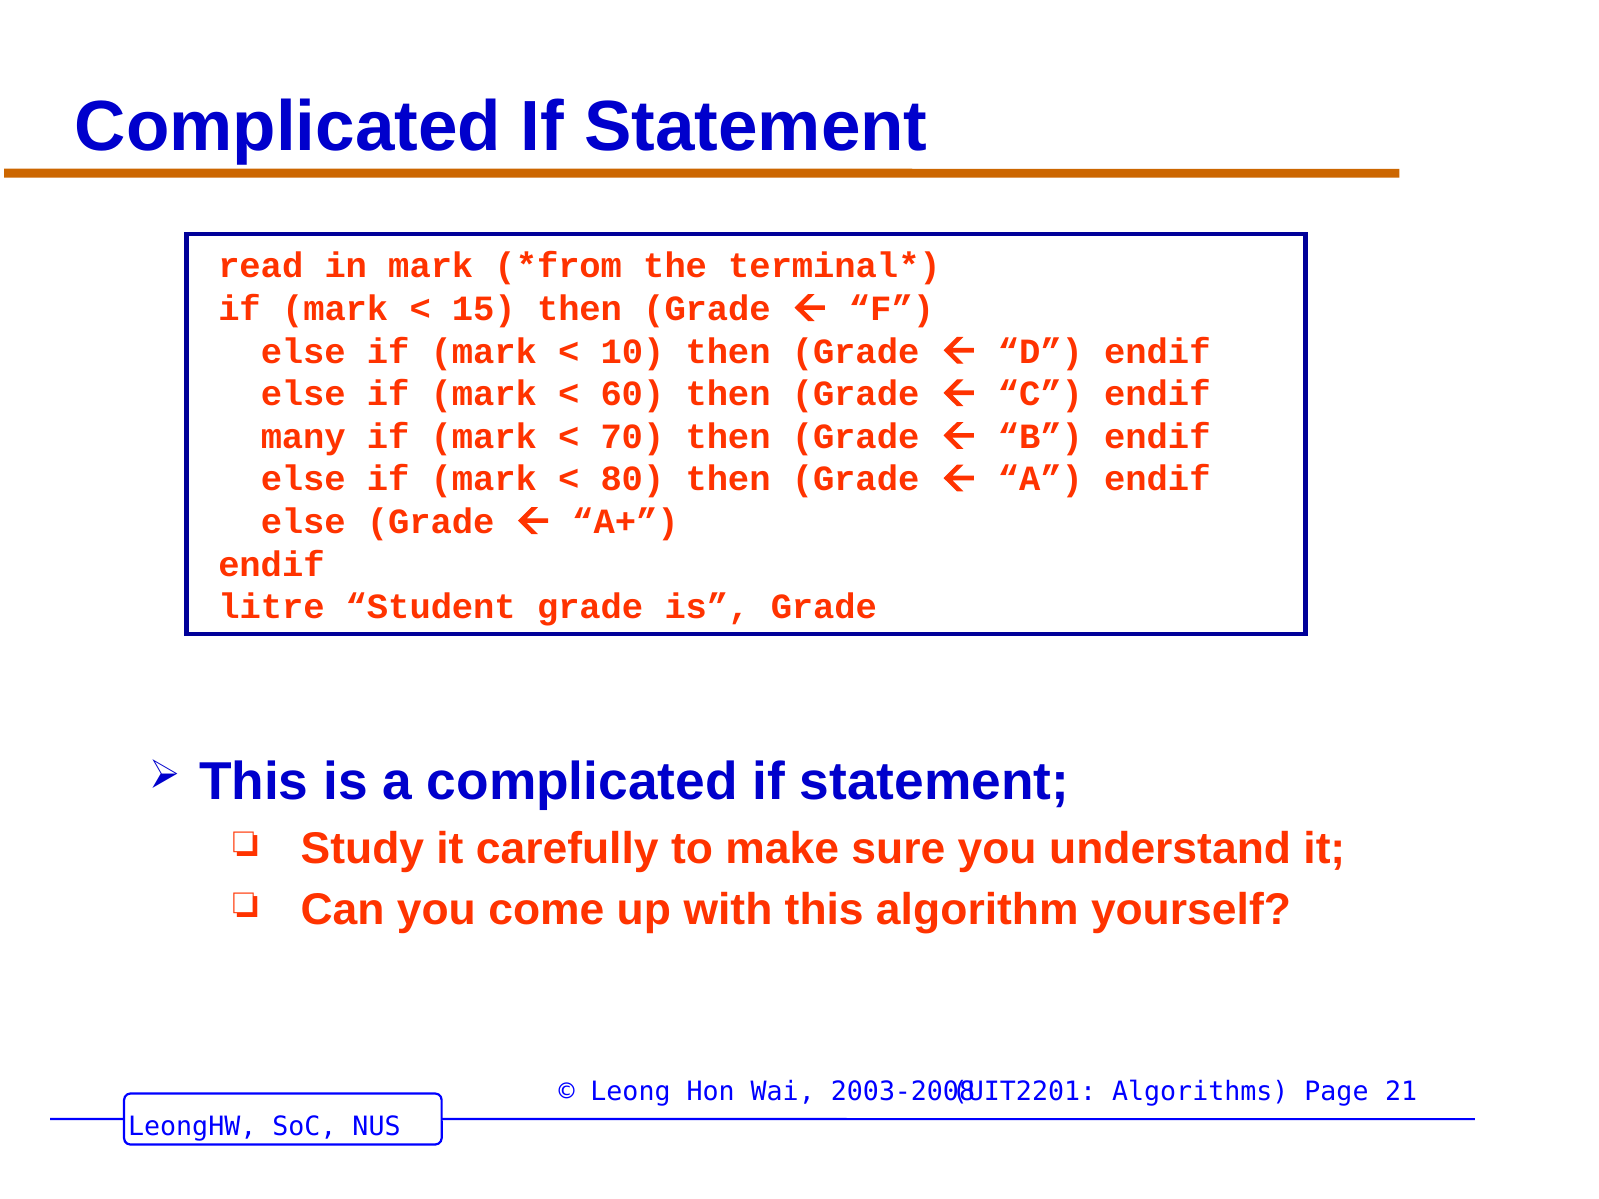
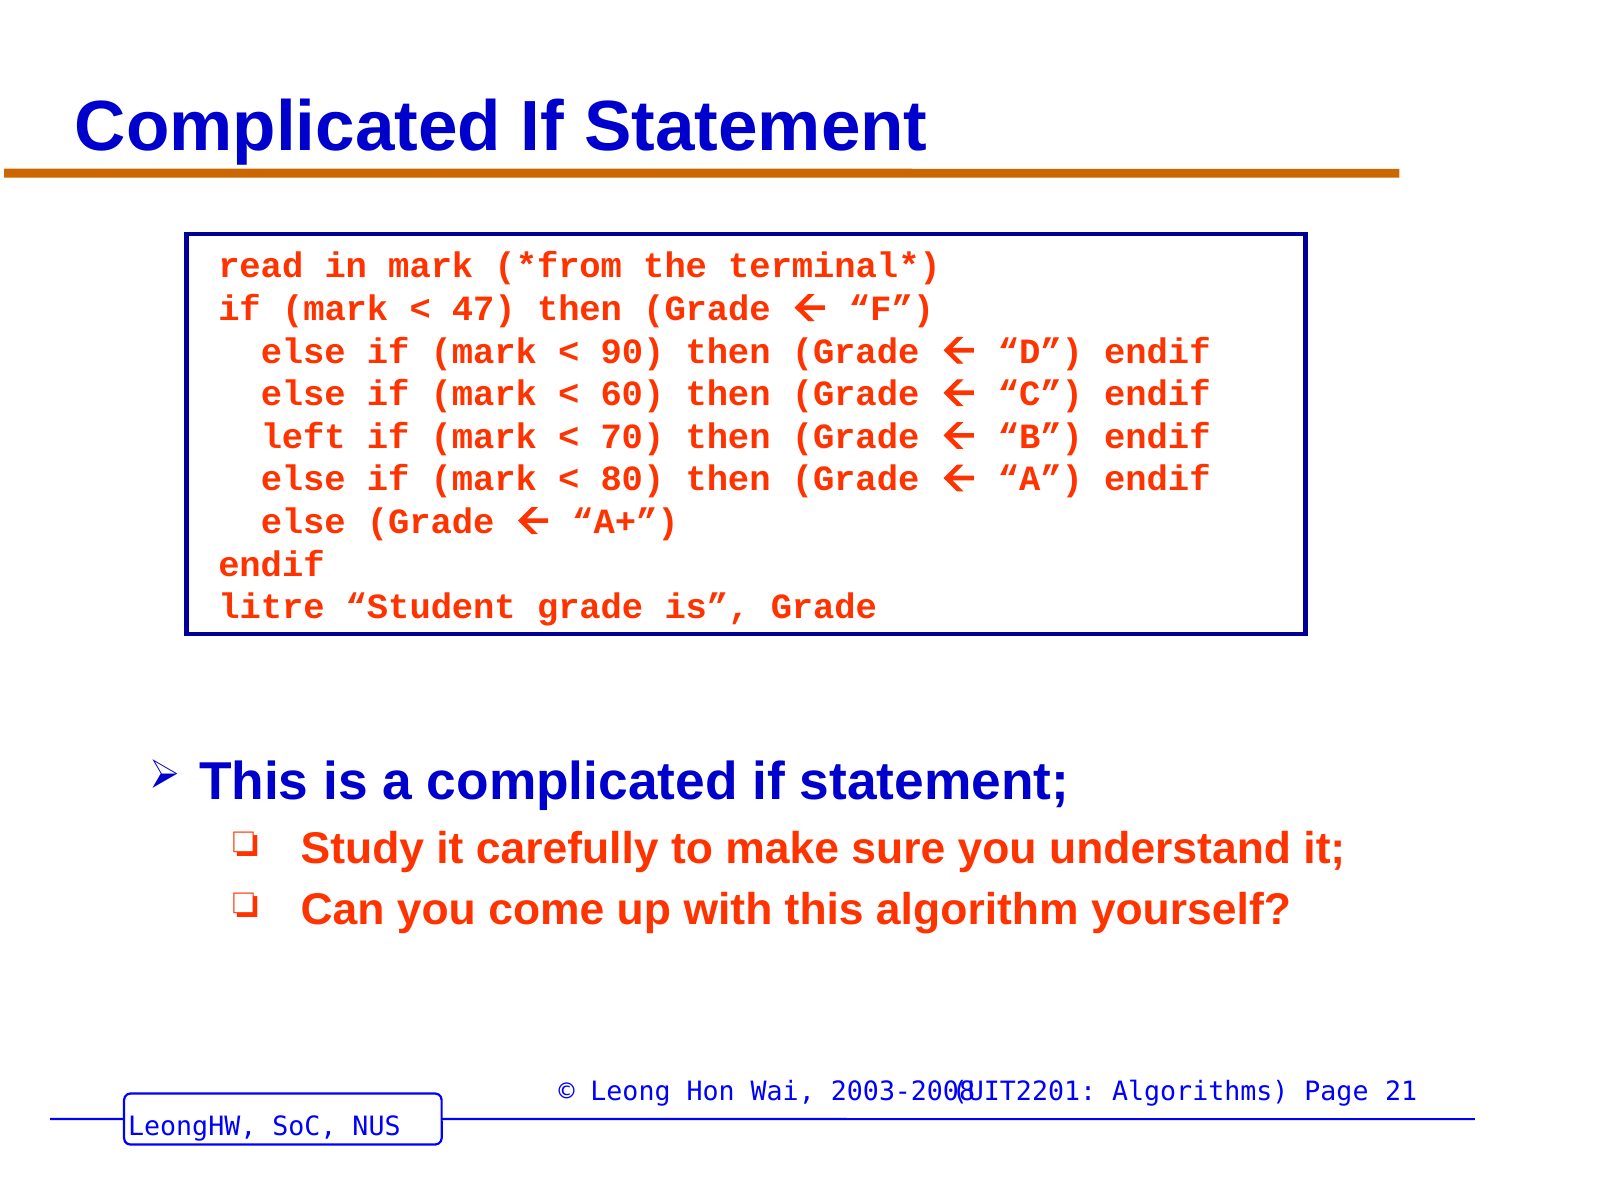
15: 15 -> 47
10: 10 -> 90
many: many -> left
